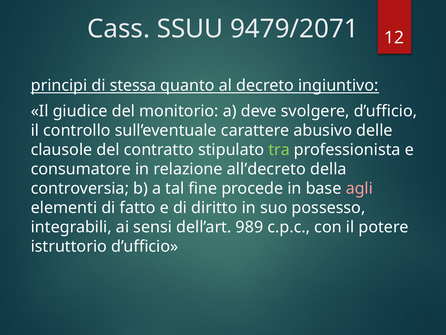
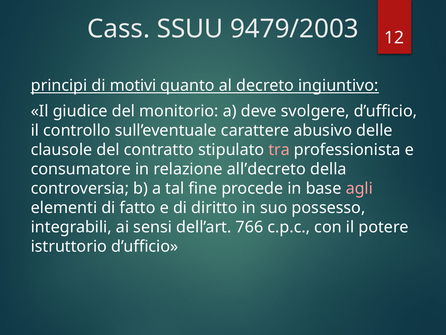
9479/2071: 9479/2071 -> 9479/2003
stessa: stessa -> motivi
tra colour: light green -> pink
989: 989 -> 766
